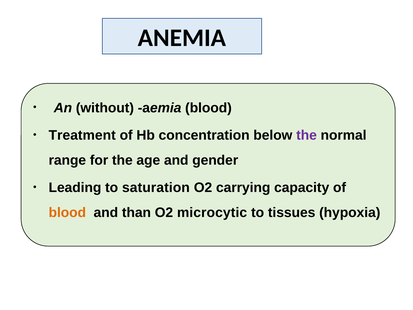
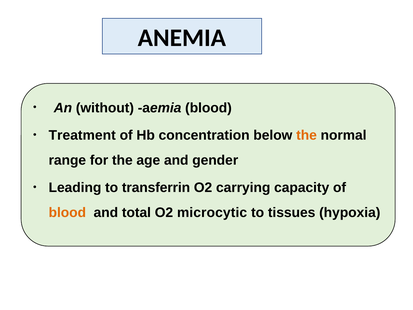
the at (307, 135) colour: purple -> orange
saturation: saturation -> transferrin
than: than -> total
